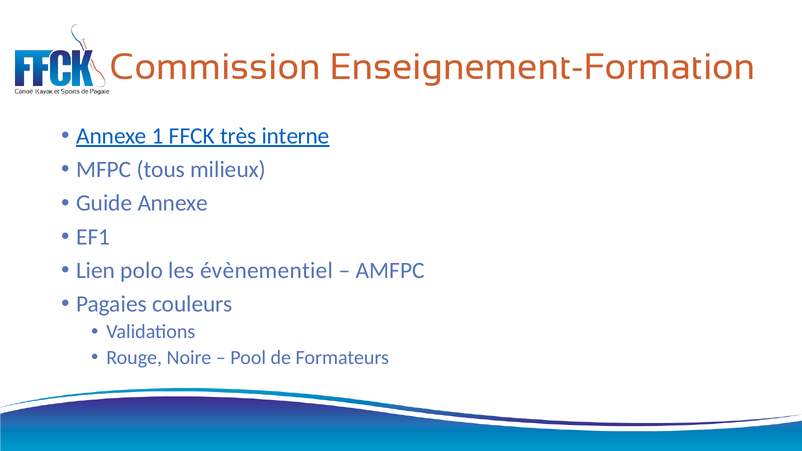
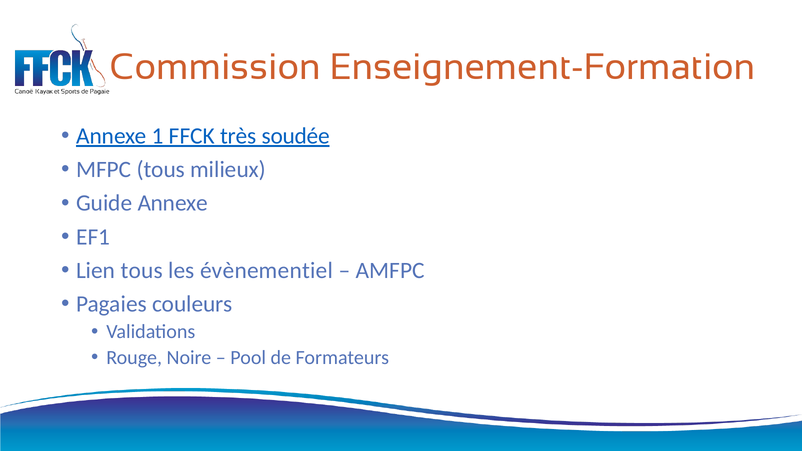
interne: interne -> soudée
Lien polo: polo -> tous
